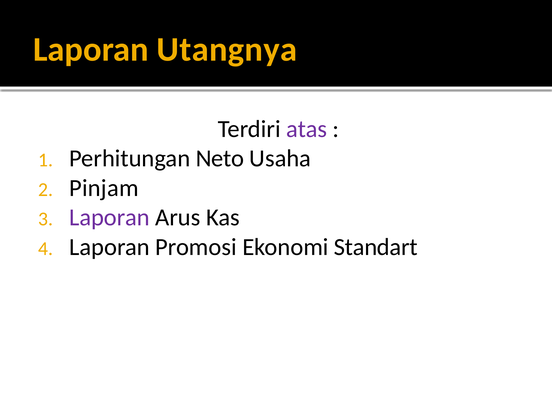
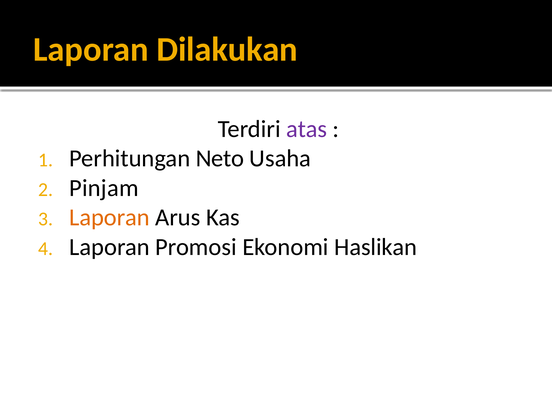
Utangnya: Utangnya -> Dilakukan
Laporan at (109, 217) colour: purple -> orange
Standart: Standart -> Haslikan
